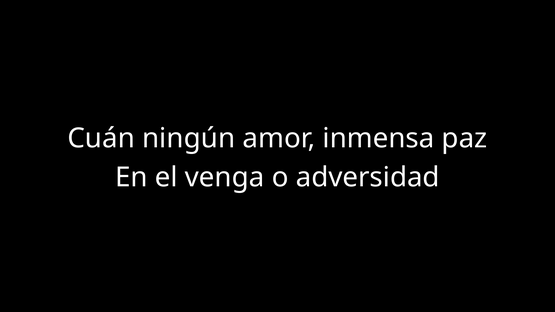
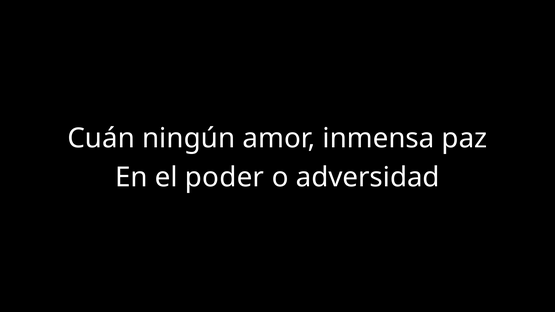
venga: venga -> poder
